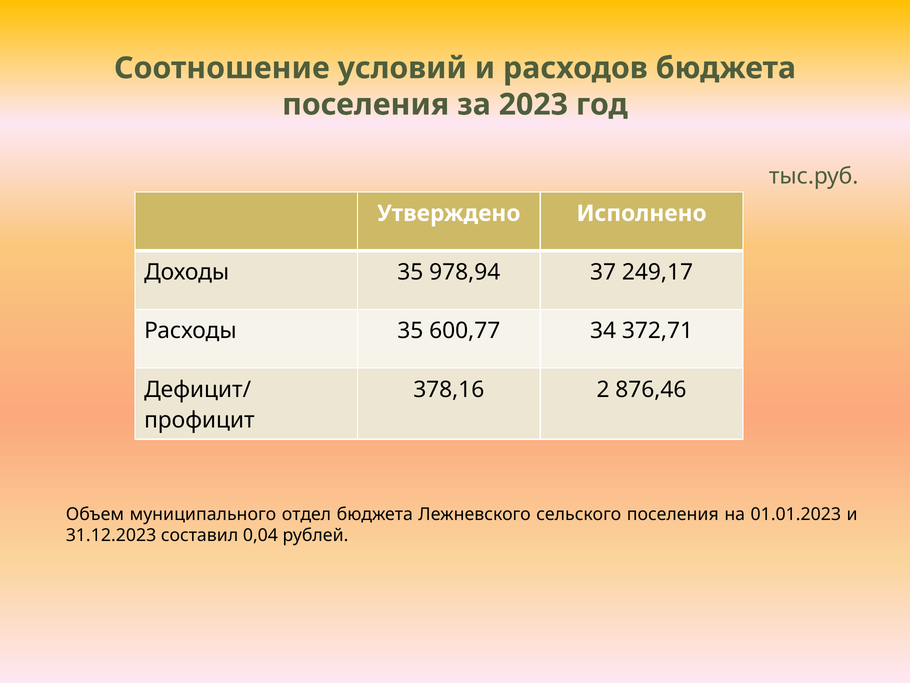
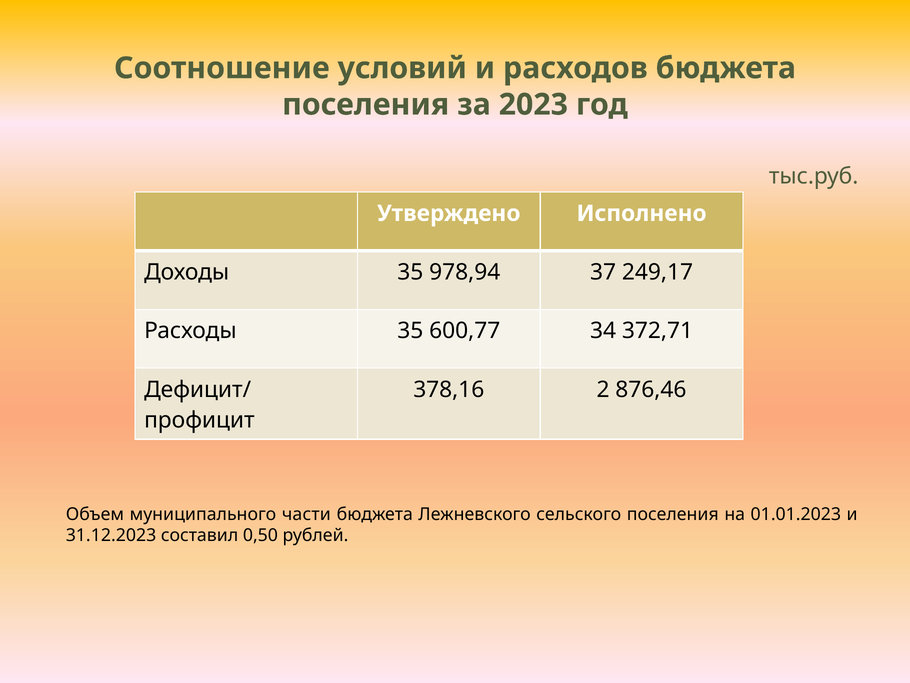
отдел: отдел -> части
0,04: 0,04 -> 0,50
